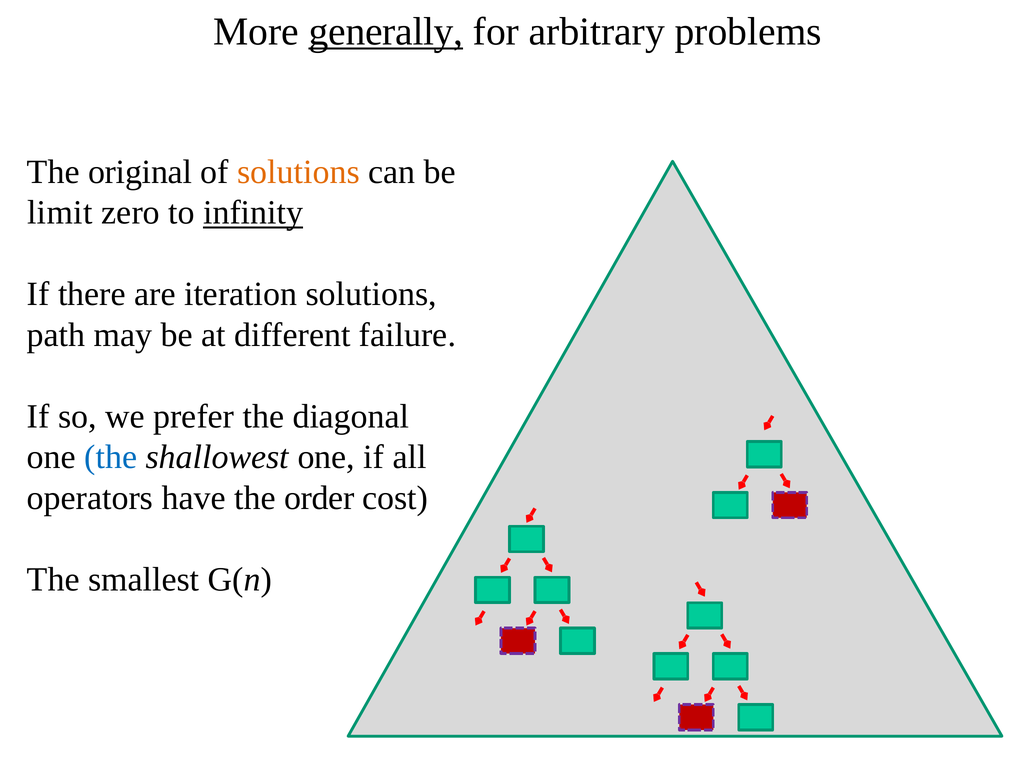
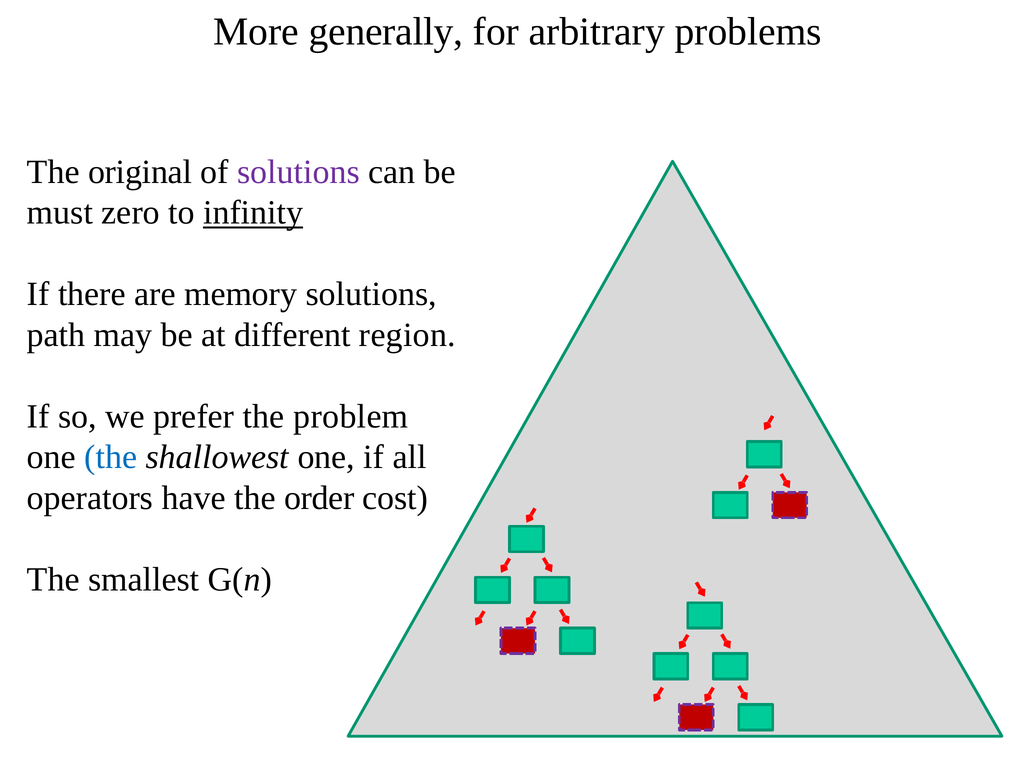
generally underline: present -> none
solutions at (298, 172) colour: orange -> purple
limit: limit -> must
iteration: iteration -> memory
failure: failure -> region
diagonal: diagonal -> problem
